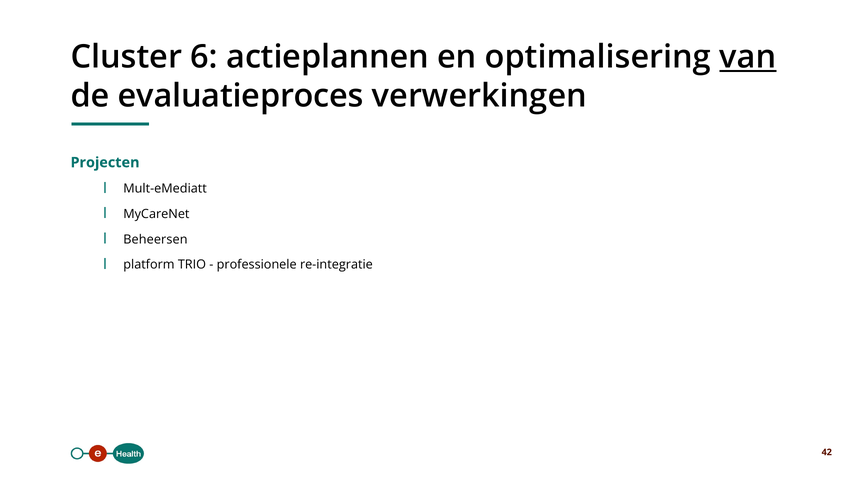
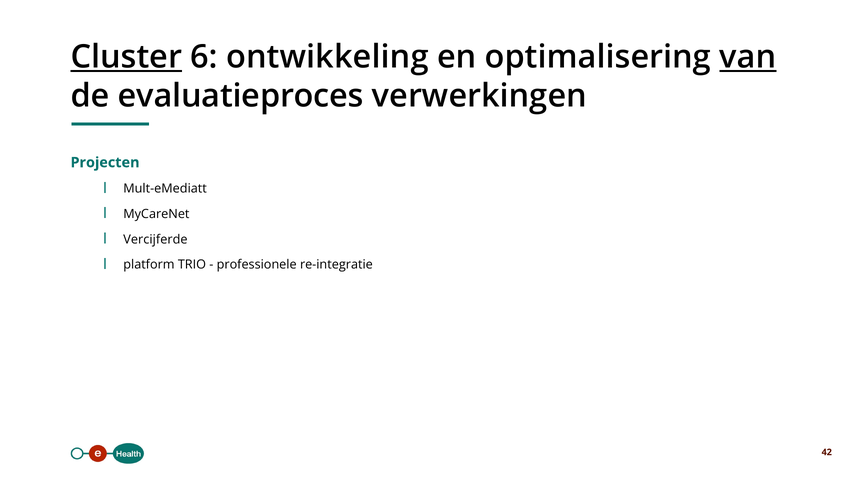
Cluster underline: none -> present
actieplannen: actieplannen -> ontwikkeling
Beheersen: Beheersen -> Vercijferde
